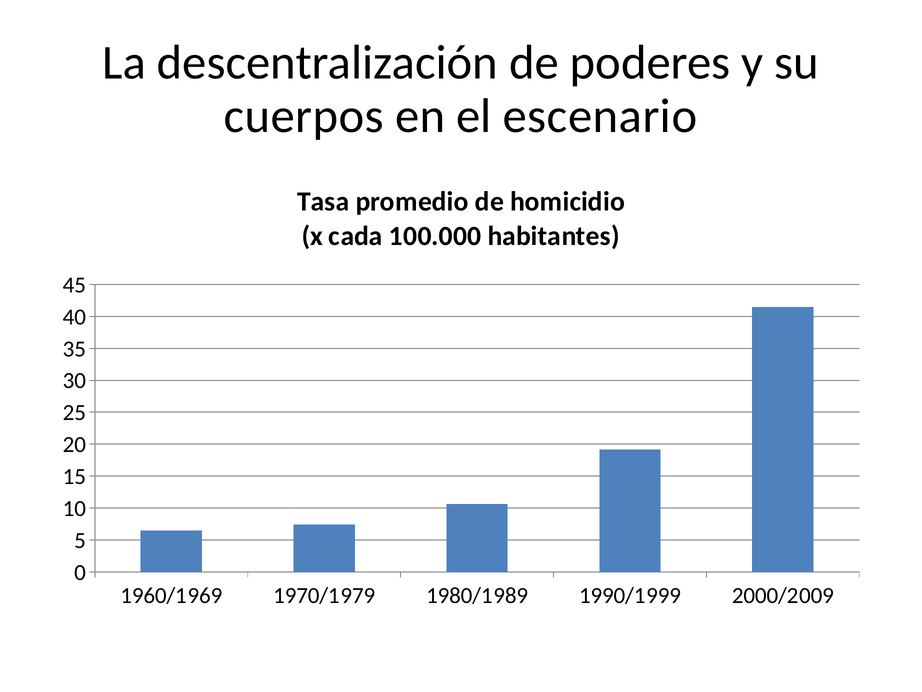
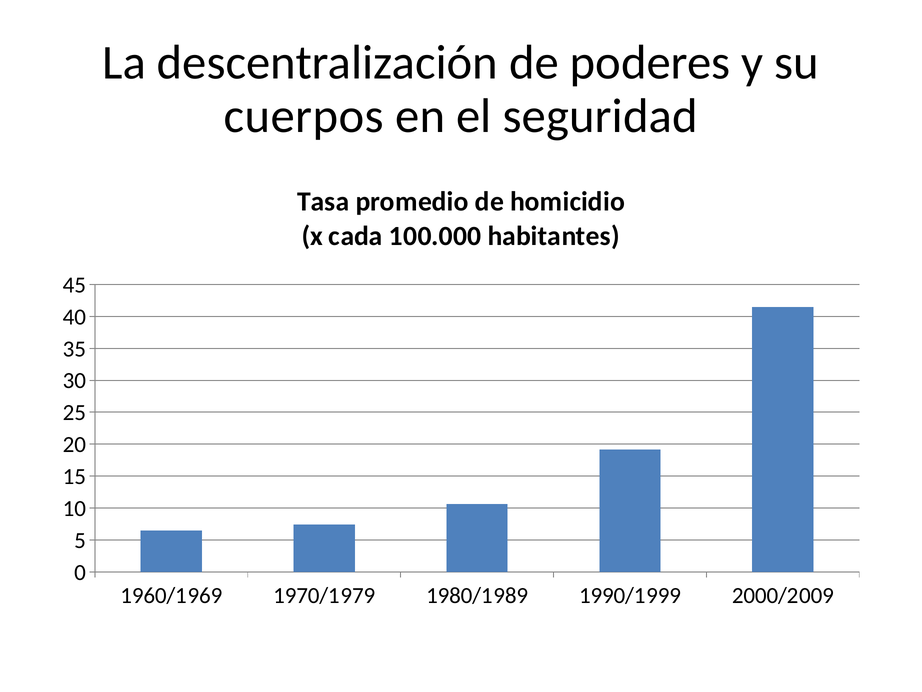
escenario: escenario -> seguridad
